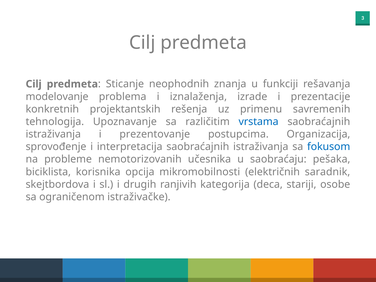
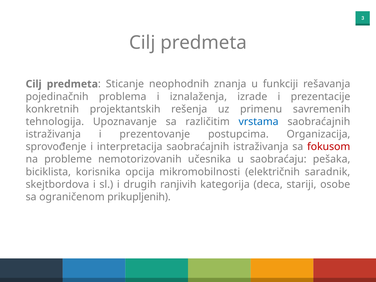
modelovanje: modelovanje -> pojedinačnih
fokusom colour: blue -> red
istraživačke: istraživačke -> prikupljenih
